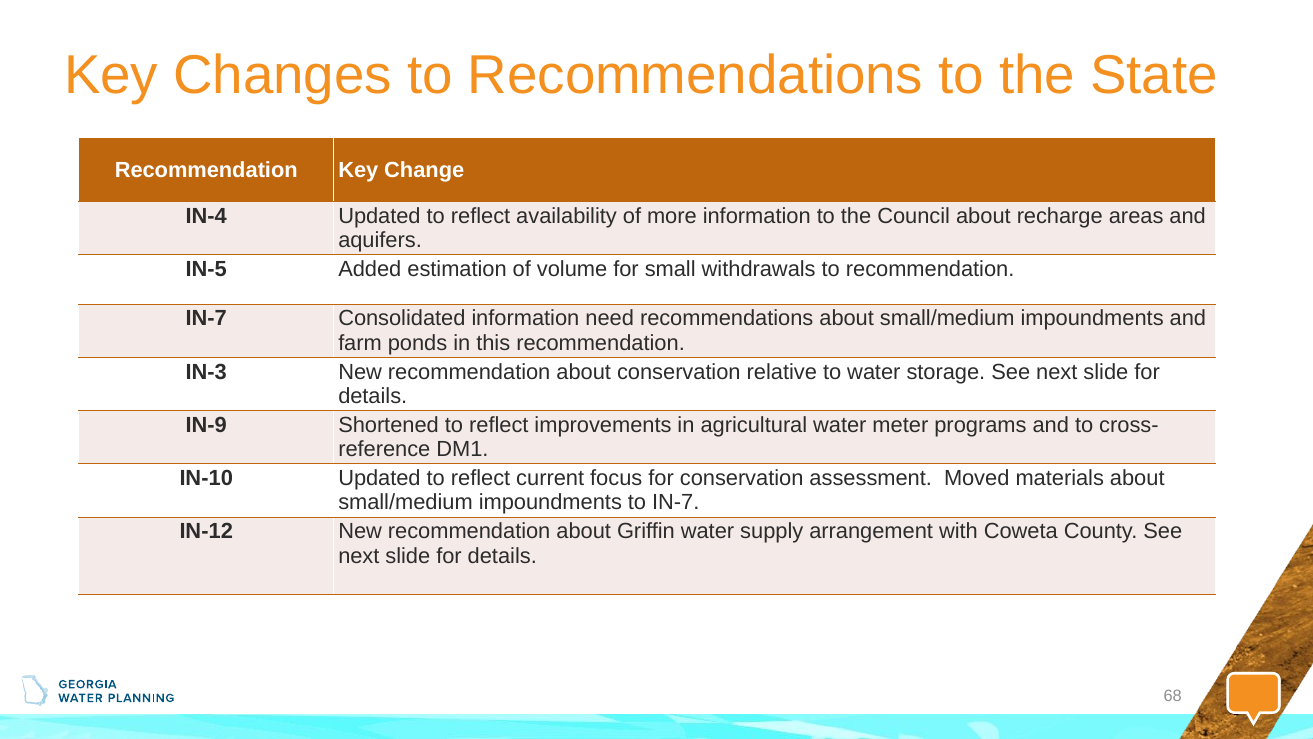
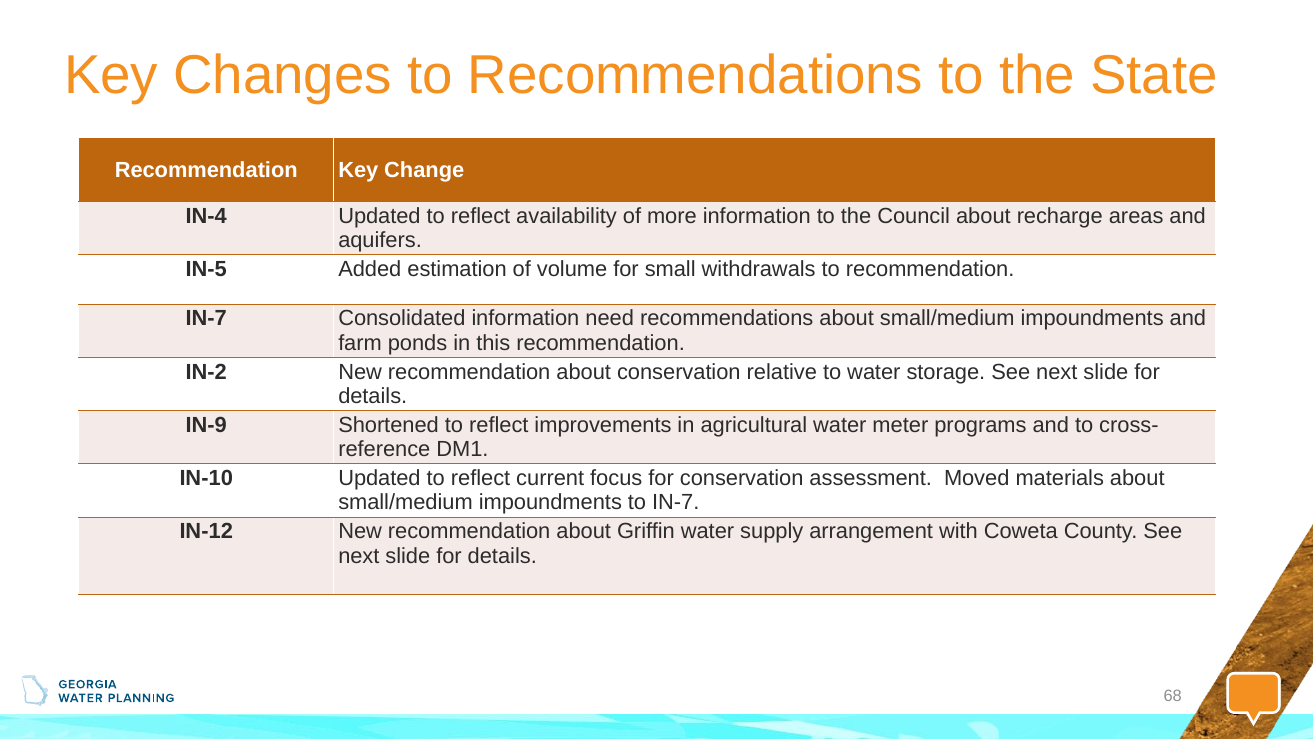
IN-3: IN-3 -> IN-2
